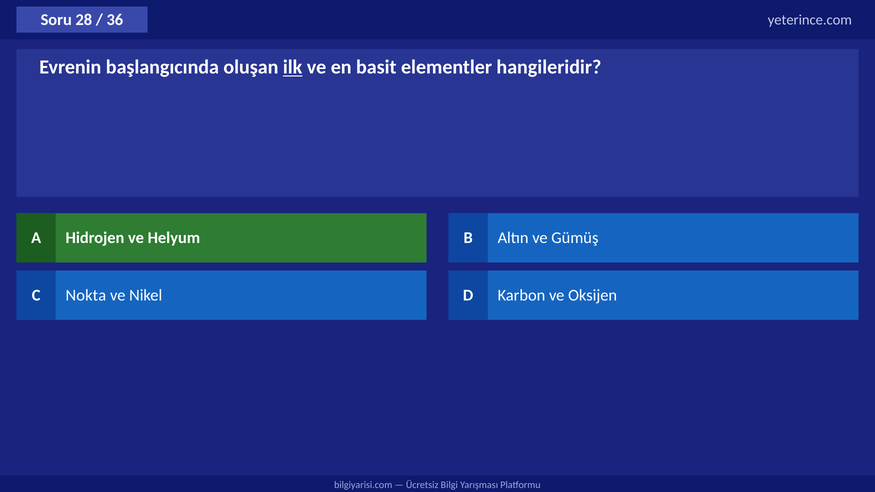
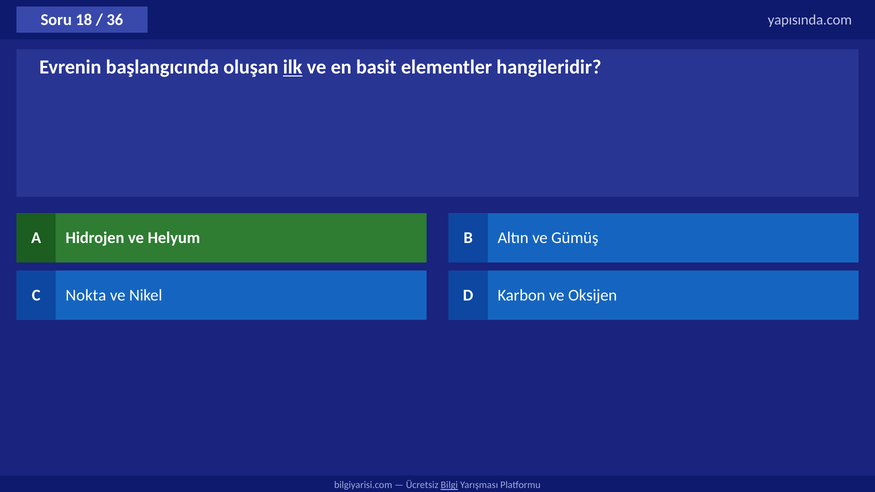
28: 28 -> 18
yeterince.com: yeterince.com -> yapısında.com
Bilgi underline: none -> present
